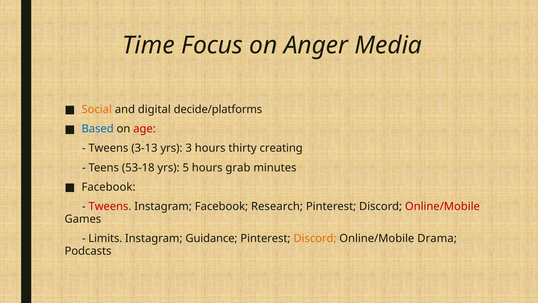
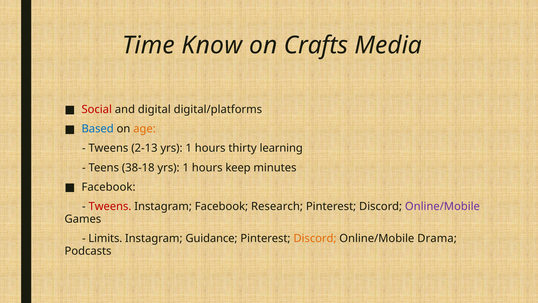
Focus: Focus -> Know
Anger: Anger -> Crafts
Social colour: orange -> red
decide/platforms: decide/platforms -> digital/platforms
age colour: red -> orange
3-13: 3-13 -> 2-13
3 at (189, 148): 3 -> 1
creating: creating -> learning
53-18: 53-18 -> 38-18
5 at (186, 167): 5 -> 1
grab: grab -> keep
Online/Mobile at (442, 206) colour: red -> purple
